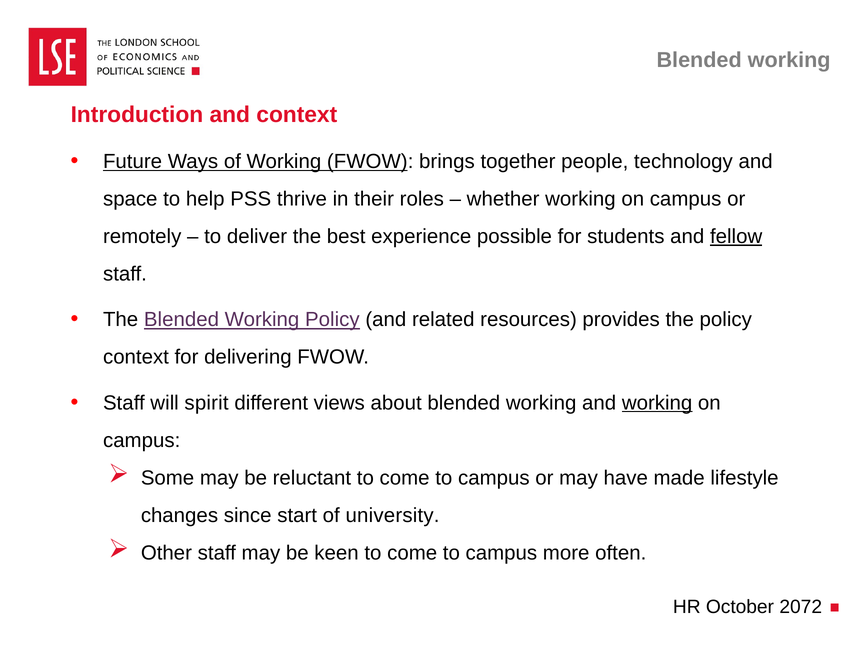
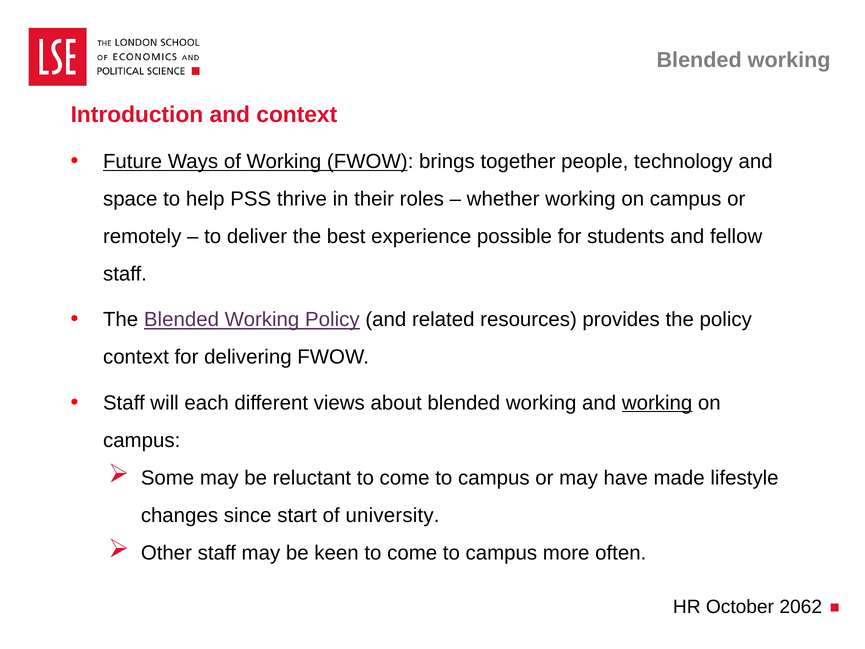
fellow underline: present -> none
spirit: spirit -> each
2072: 2072 -> 2062
